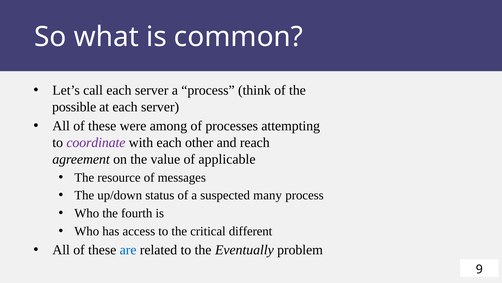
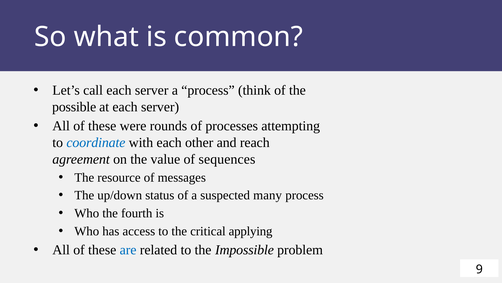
among: among -> rounds
coordinate colour: purple -> blue
applicable: applicable -> sequences
different: different -> applying
Eventually: Eventually -> Impossible
